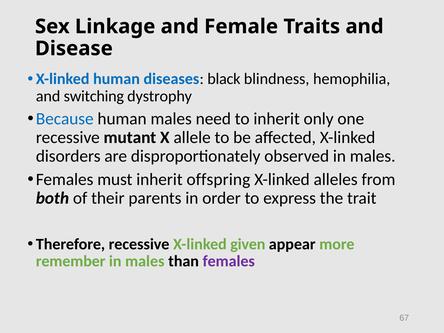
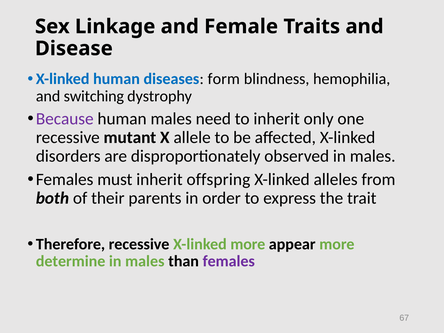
black: black -> form
Because colour: blue -> purple
X-linked given: given -> more
remember: remember -> determine
